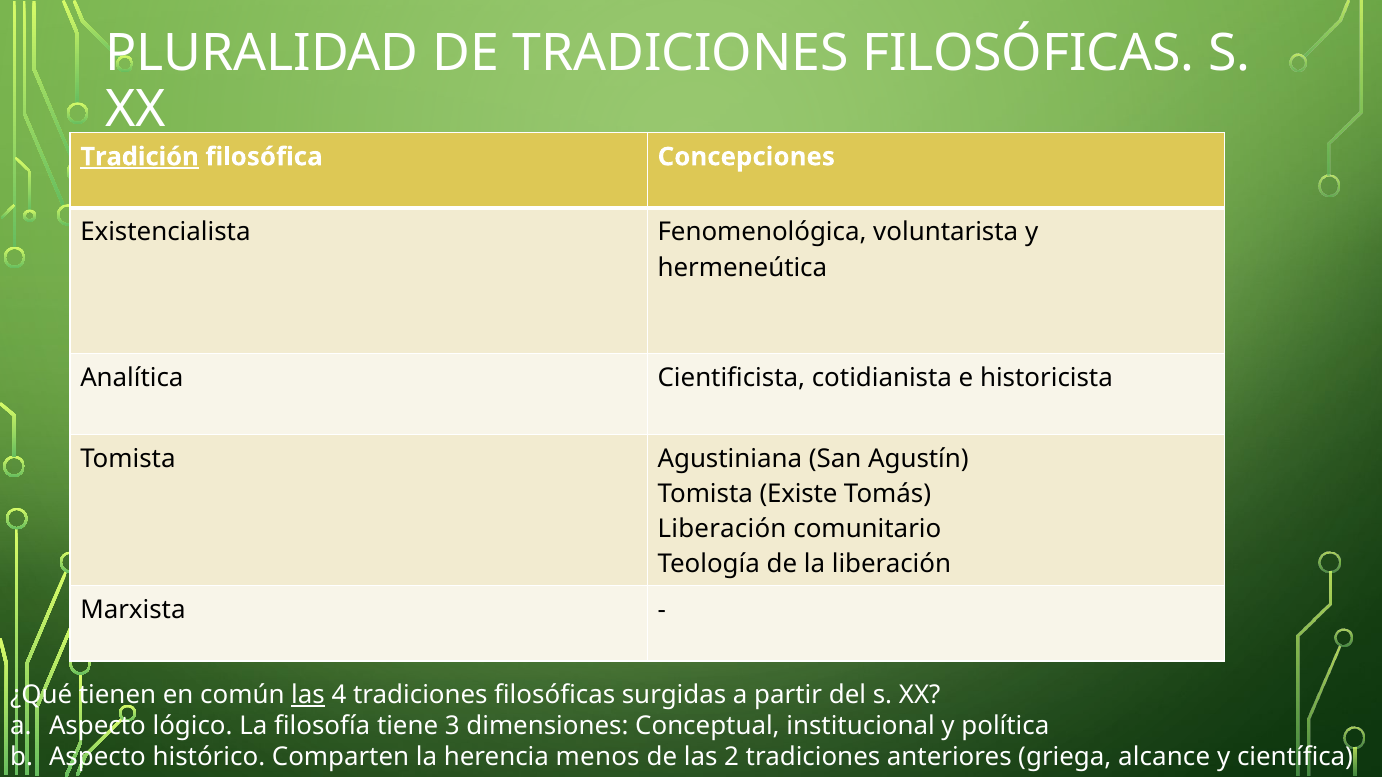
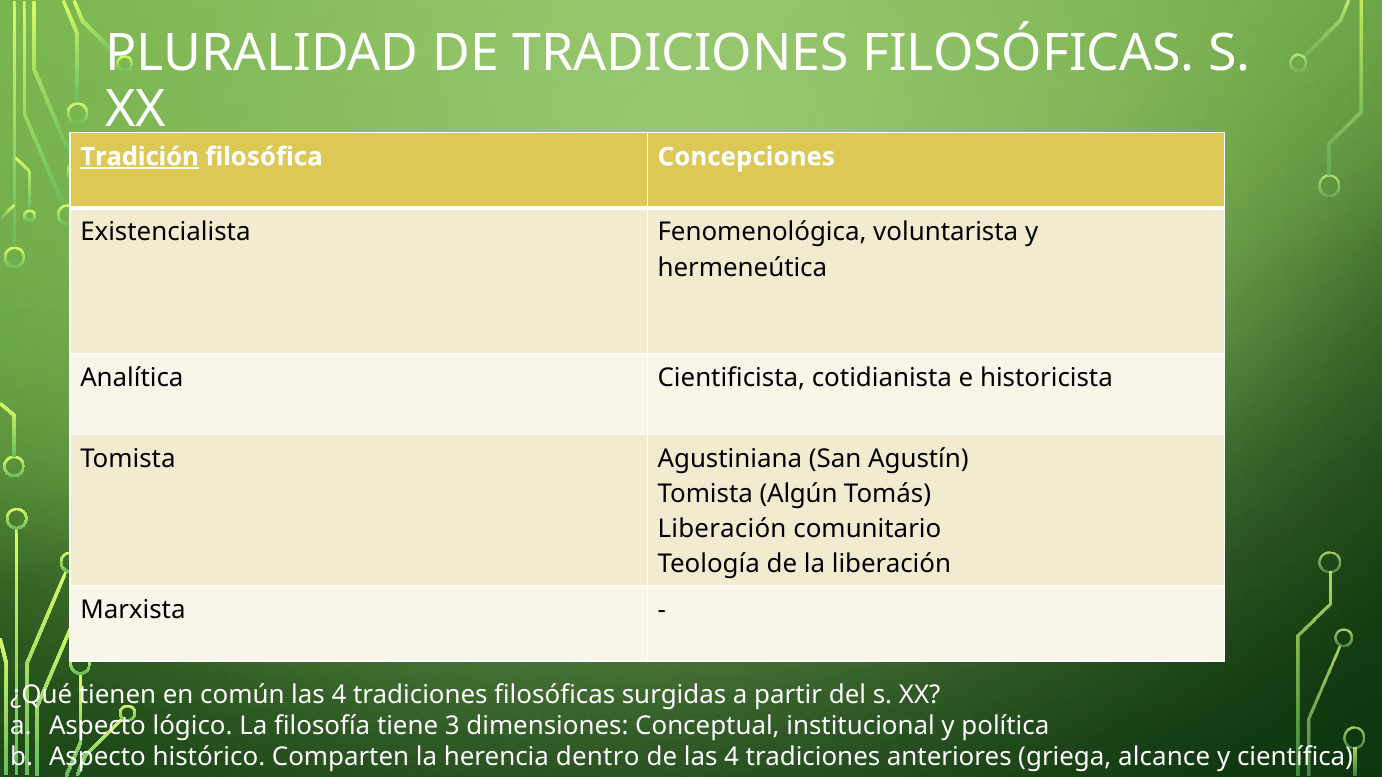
Existe: Existe -> Algún
las at (308, 695) underline: present -> none
menos: menos -> dentro
de las 2: 2 -> 4
